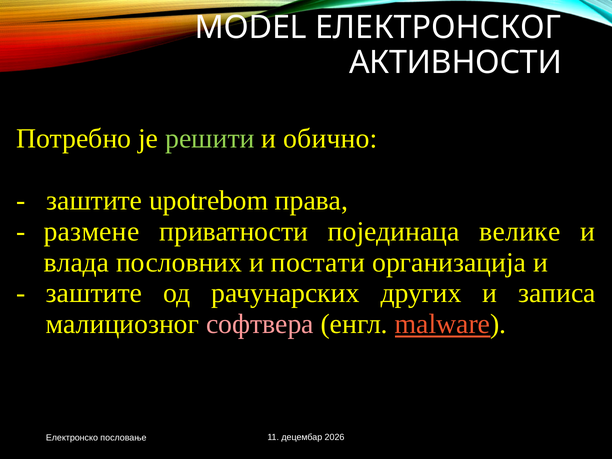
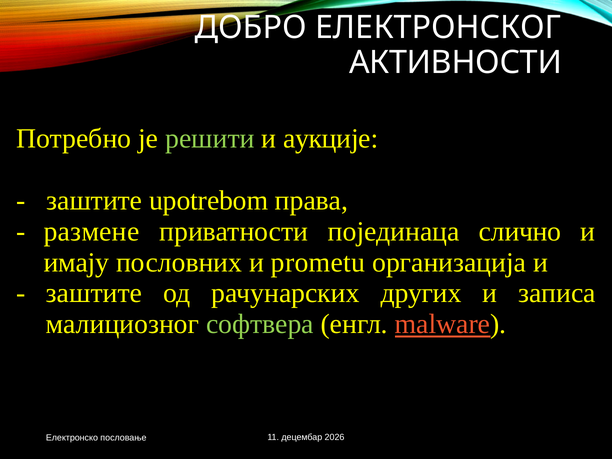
MODEL: MODEL -> ДОБРО
обично: обично -> аукције
велике: велике -> слично
влада: влада -> имају
постати: постати -> prometu
софтвера colour: pink -> light green
